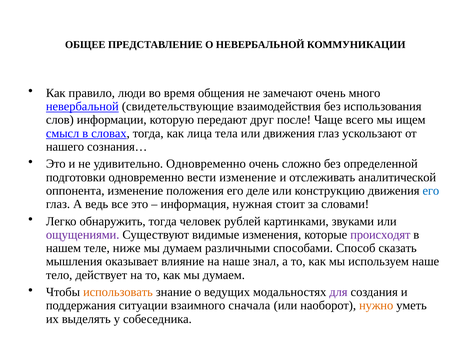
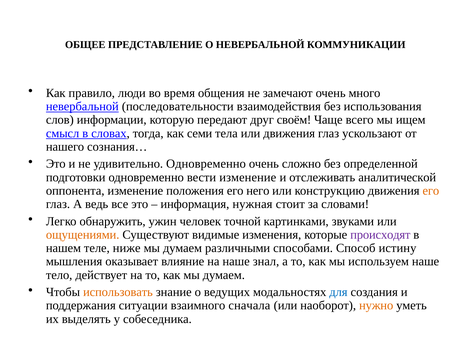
свидетельствующие: свидетельствующие -> последовательности
после: после -> своём
лица: лица -> семи
деле: деле -> него
его at (431, 191) colour: blue -> orange
обнаружить тогда: тогда -> ужин
рублей: рублей -> точной
ощущениями colour: purple -> orange
сказать: сказать -> истину
для colour: purple -> blue
